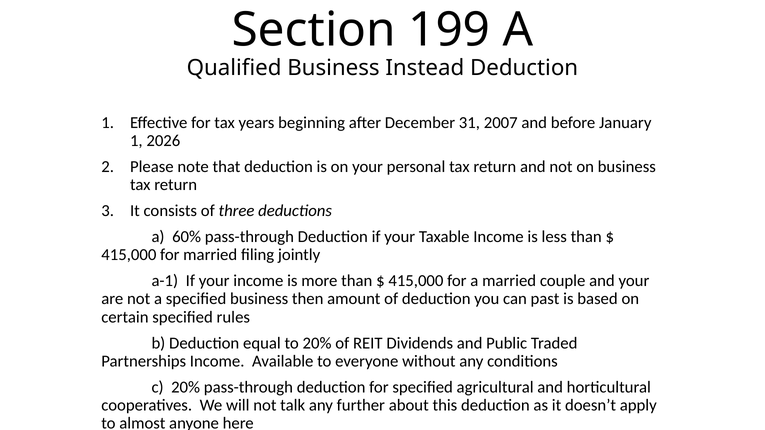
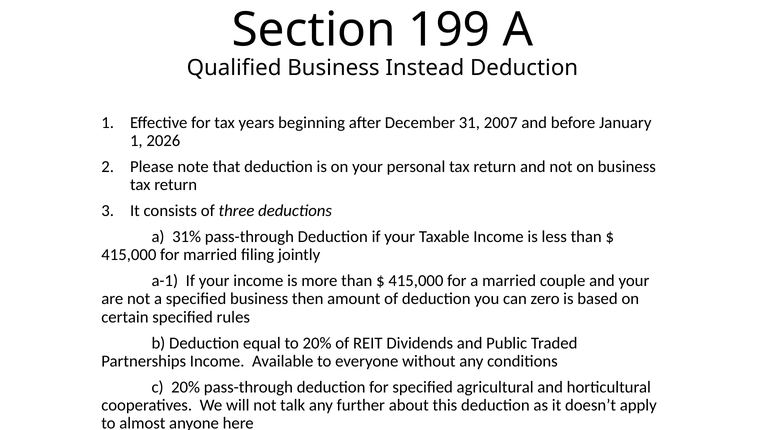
60%: 60% -> 31%
past: past -> zero
